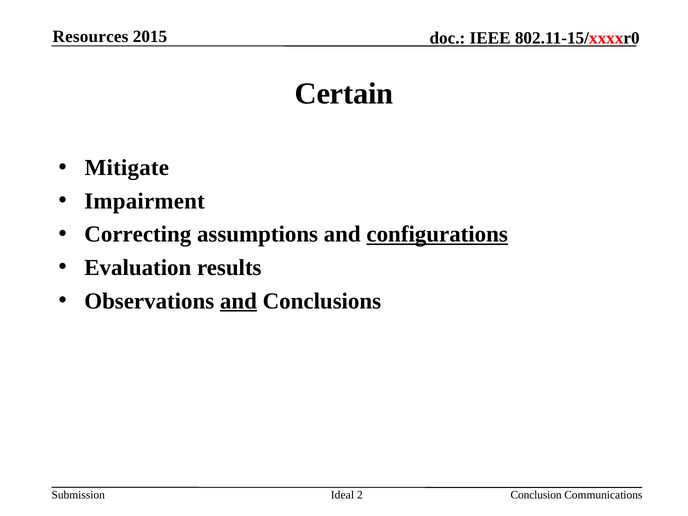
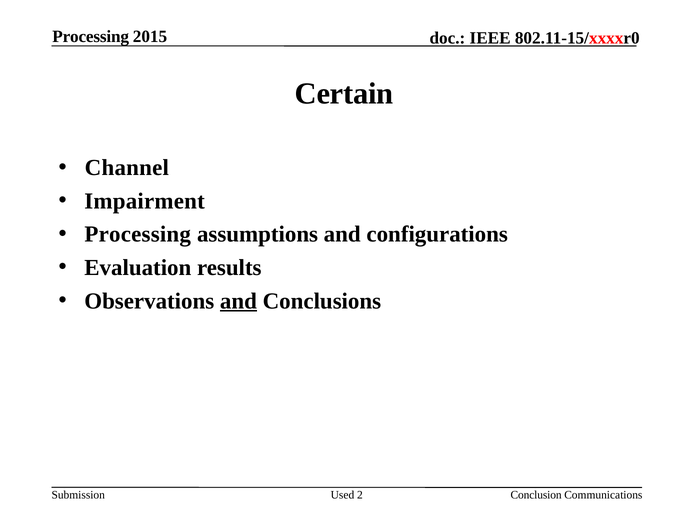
Resources at (90, 36): Resources -> Processing
Mitigate: Mitigate -> Channel
Correcting at (138, 234): Correcting -> Processing
configurations underline: present -> none
Ideal: Ideal -> Used
